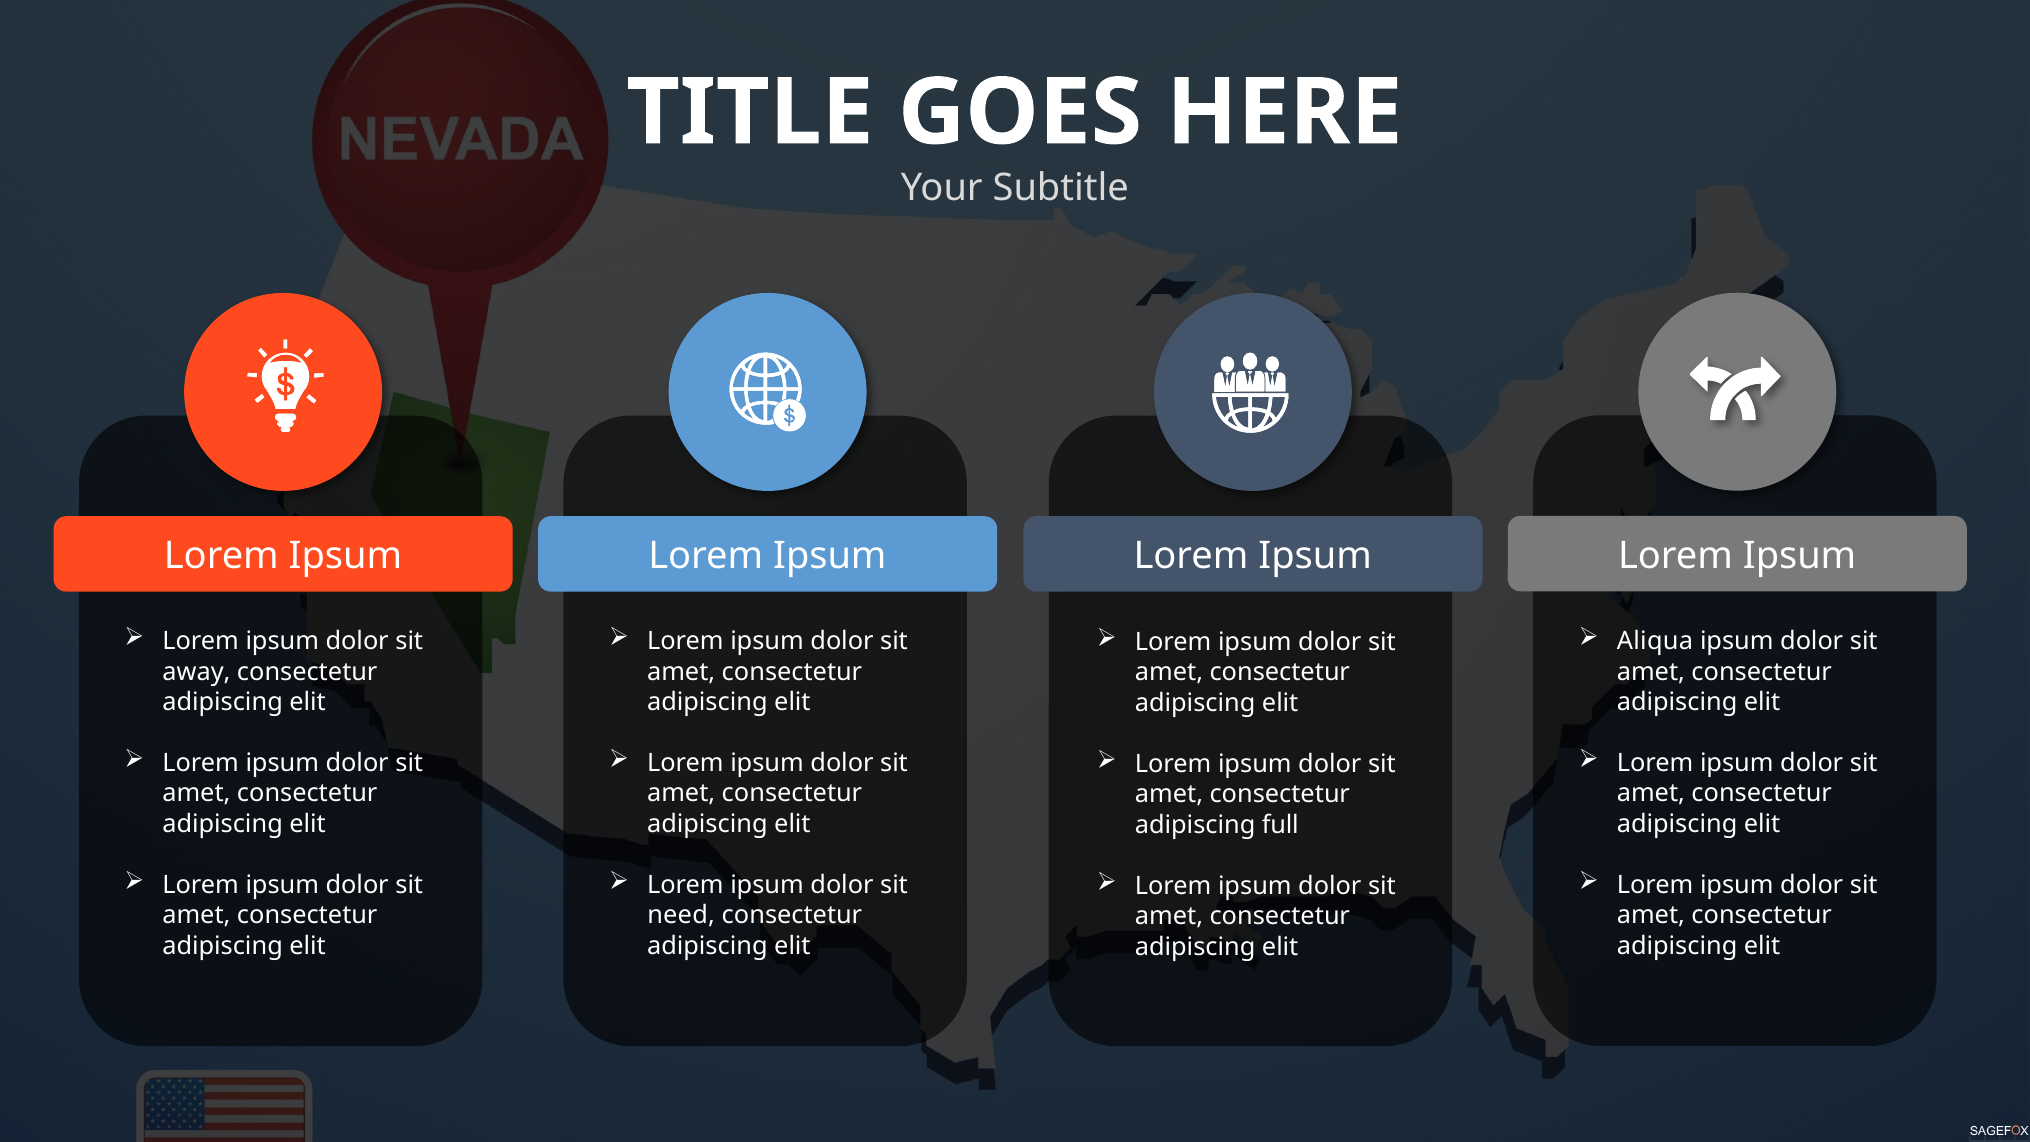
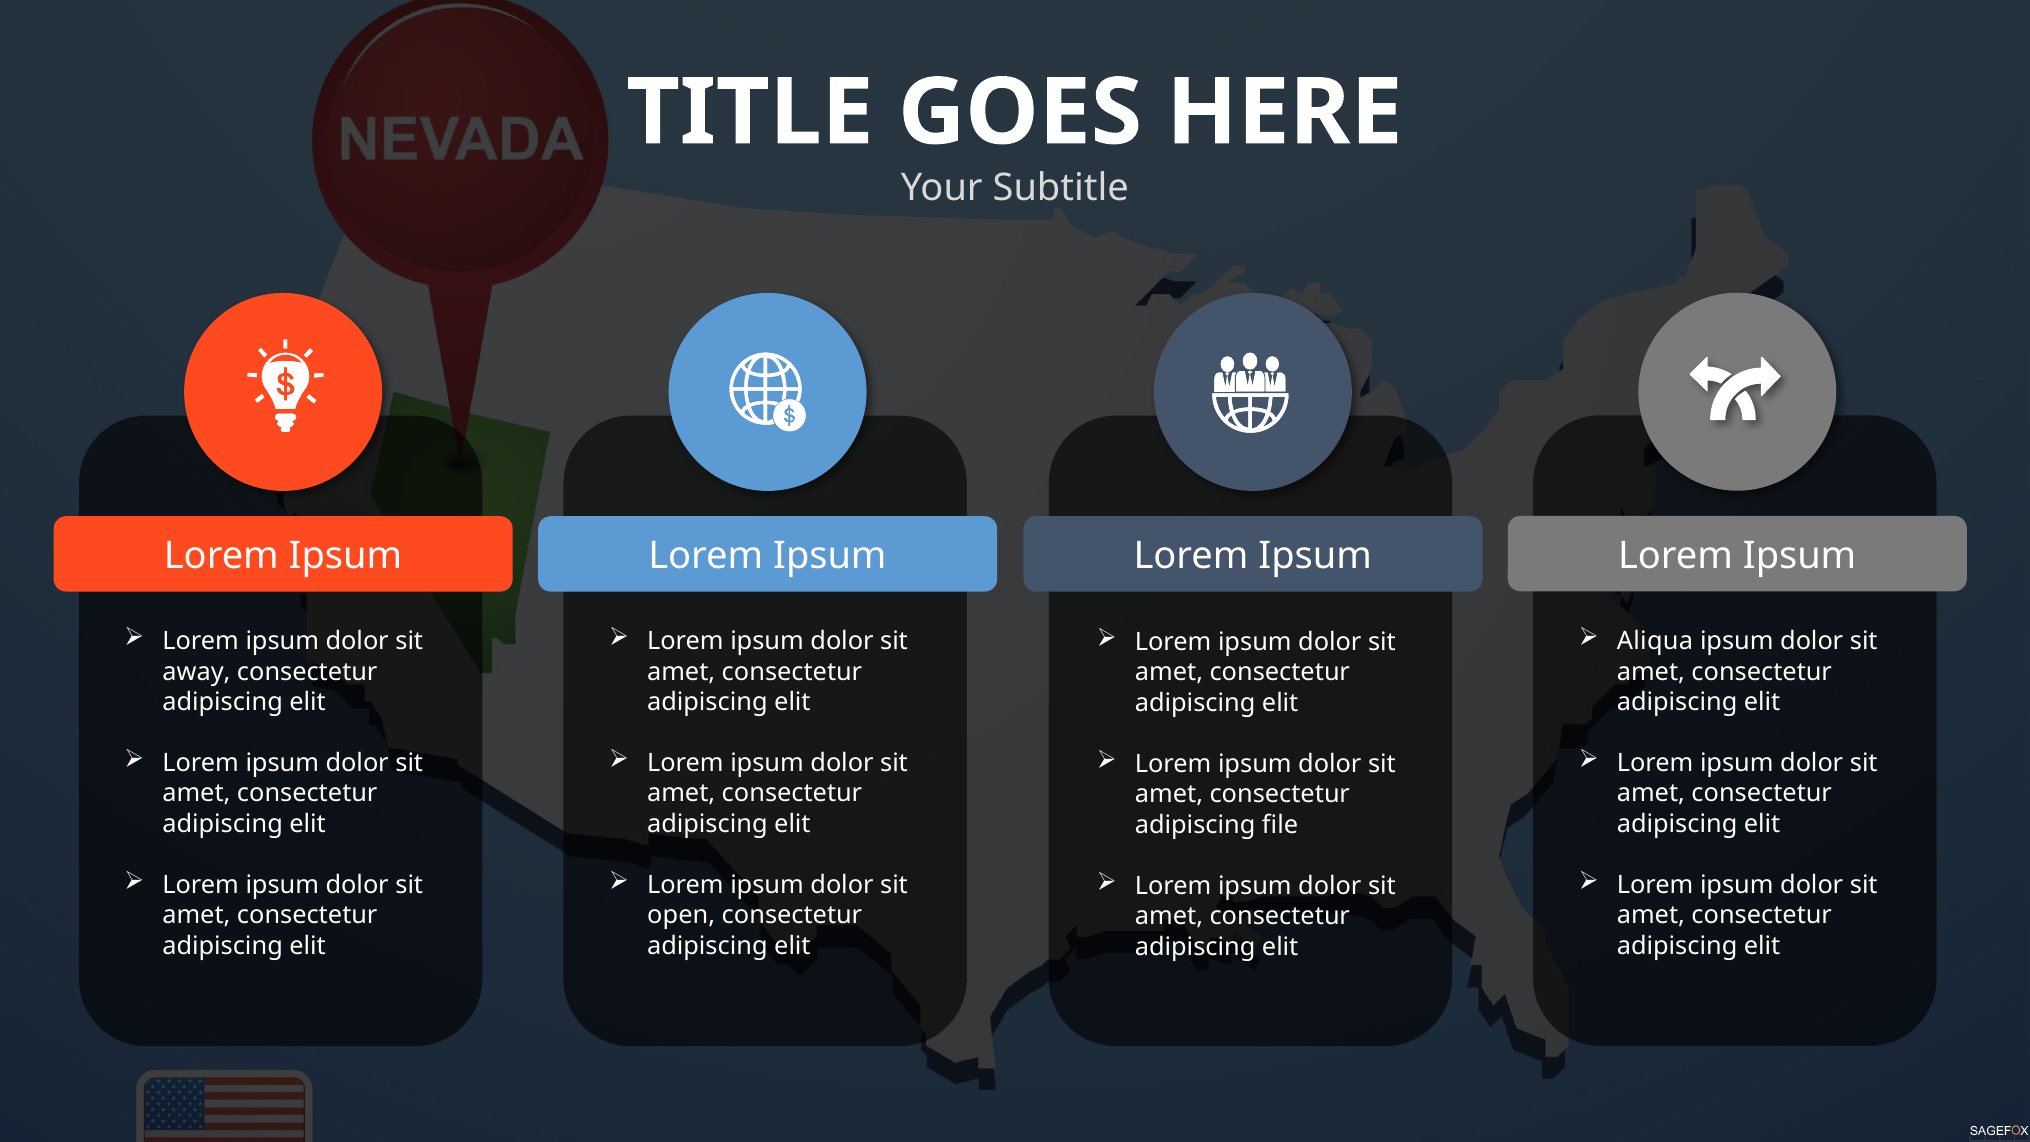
full: full -> file
need: need -> open
